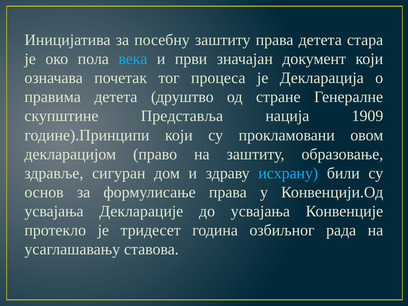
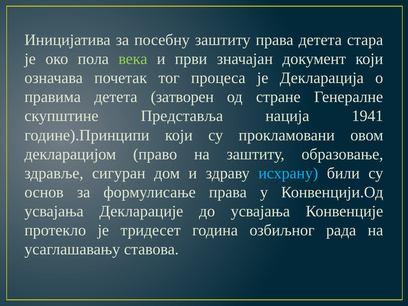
века colour: light blue -> light green
друштво: друштво -> затворен
1909: 1909 -> 1941
